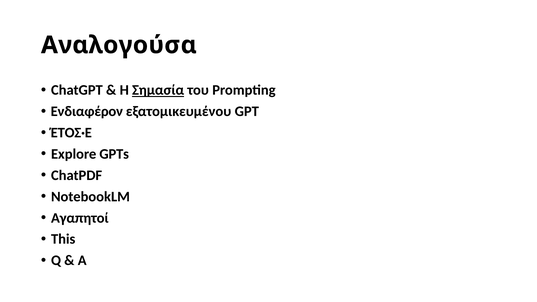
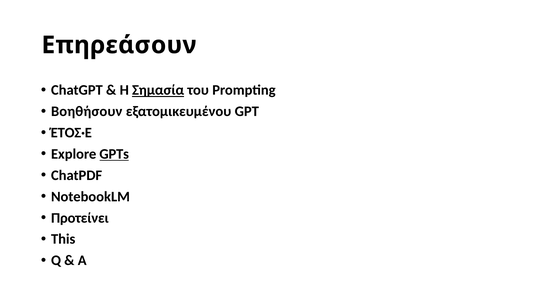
Αναλογούσα: Αναλογούσα -> Επηρεάσουν
Ενδιαφέρον: Ενδιαφέρον -> Βοηθήσουν
GPTs underline: none -> present
Αγαπητοί: Αγαπητοί -> Προτείνει
